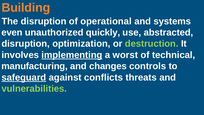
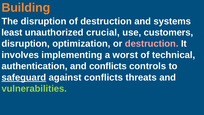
of operational: operational -> destruction
even: even -> least
quickly: quickly -> crucial
abstracted: abstracted -> customers
destruction at (152, 44) colour: light green -> pink
implementing underline: present -> none
manufacturing: manufacturing -> authentication
and changes: changes -> conflicts
